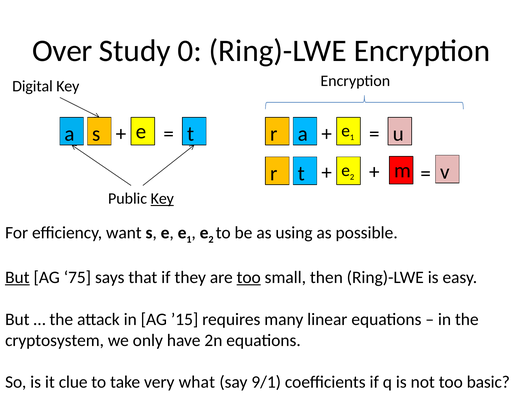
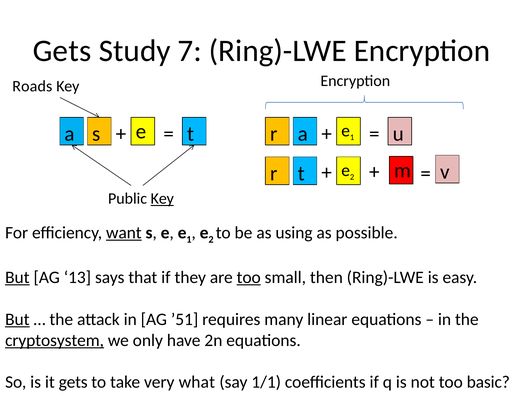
Over at (62, 51): Over -> Gets
0: 0 -> 7
Digital: Digital -> Roads
want underline: none -> present
75: 75 -> 13
But at (17, 319) underline: none -> present
’15: ’15 -> ’51
cryptosystem underline: none -> present
it clue: clue -> gets
9/1: 9/1 -> 1/1
